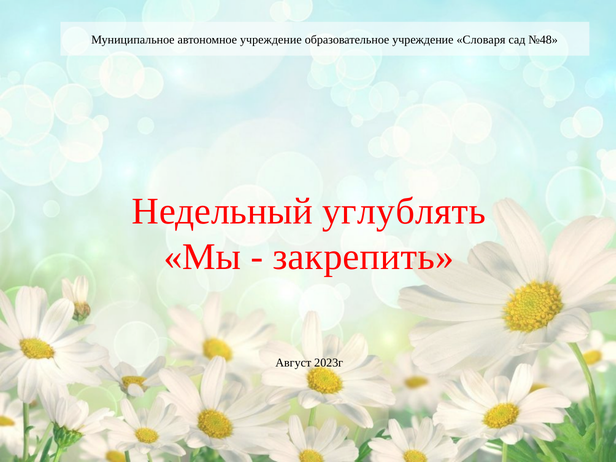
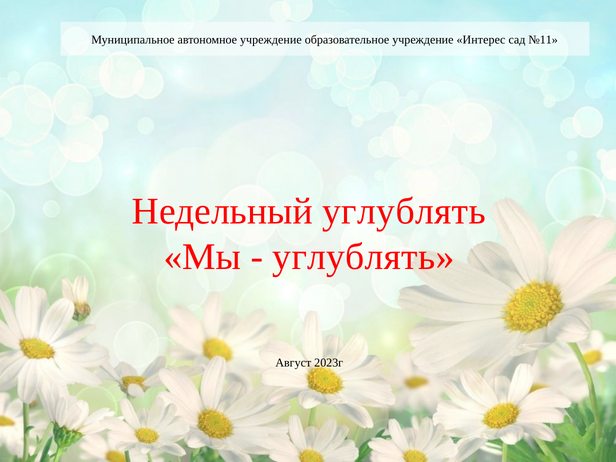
Словаря: Словаря -> Интерес
№48: №48 -> №11
закрепить at (363, 257): закрепить -> углублять
